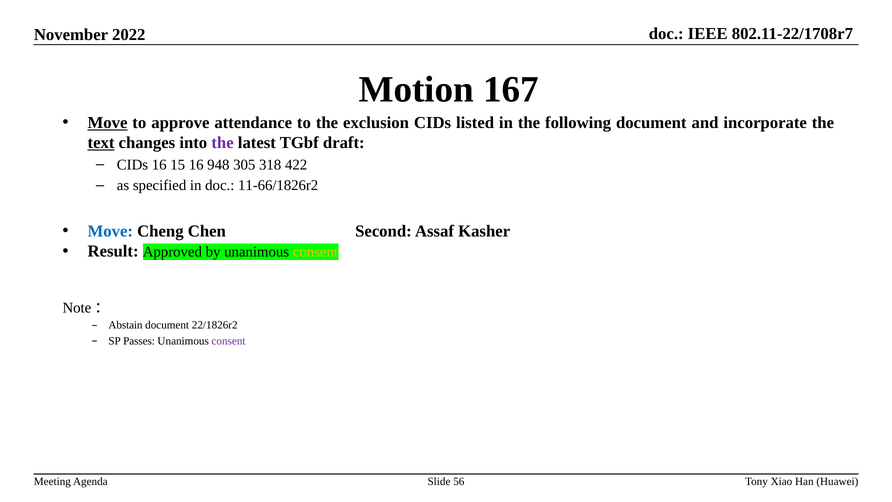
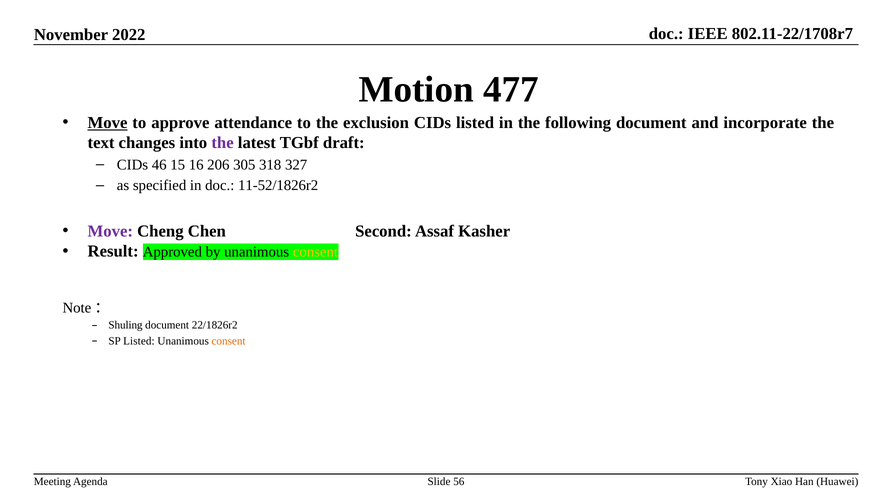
167: 167 -> 477
text underline: present -> none
CIDs 16: 16 -> 46
948: 948 -> 206
422: 422 -> 327
11-66/1826r2: 11-66/1826r2 -> 11-52/1826r2
Move at (110, 231) colour: blue -> purple
Abstain: Abstain -> Shuling
SP Passes: Passes -> Listed
consent at (229, 341) colour: purple -> orange
